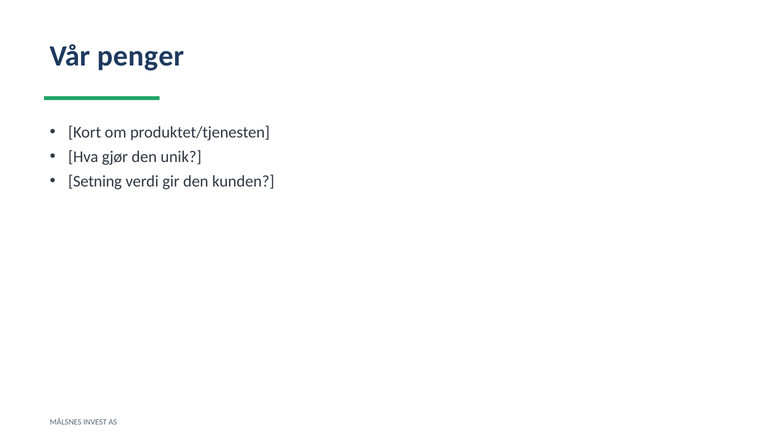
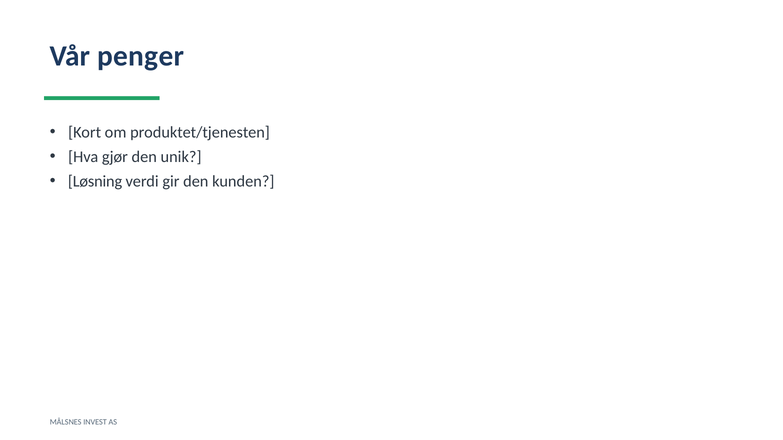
Setning: Setning -> Løsning
